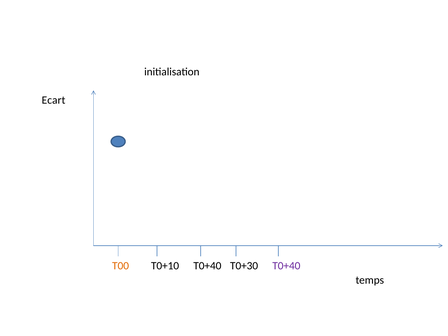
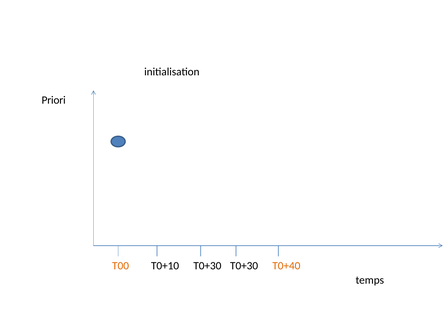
Ecart: Ecart -> Priori
T0+10 T0+40: T0+40 -> T0+30
T0+40 at (286, 266) colour: purple -> orange
